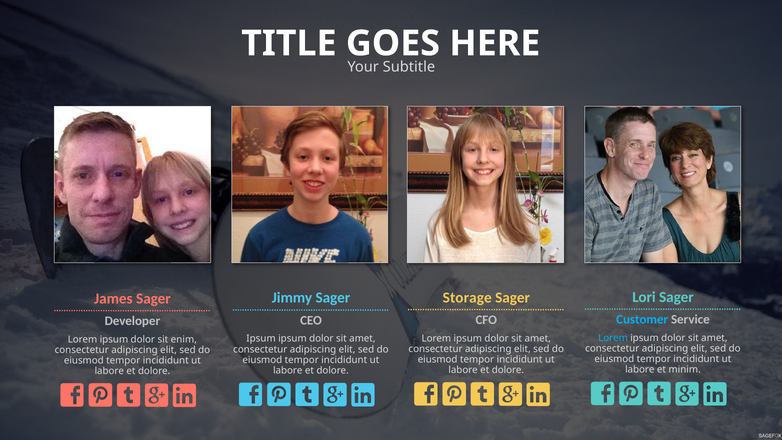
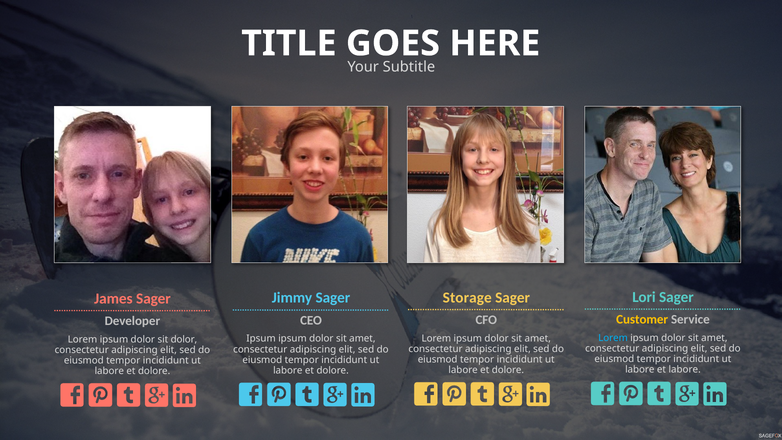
Customer colour: light blue -> yellow
sit enim: enim -> dolor
et minim: minim -> labore
